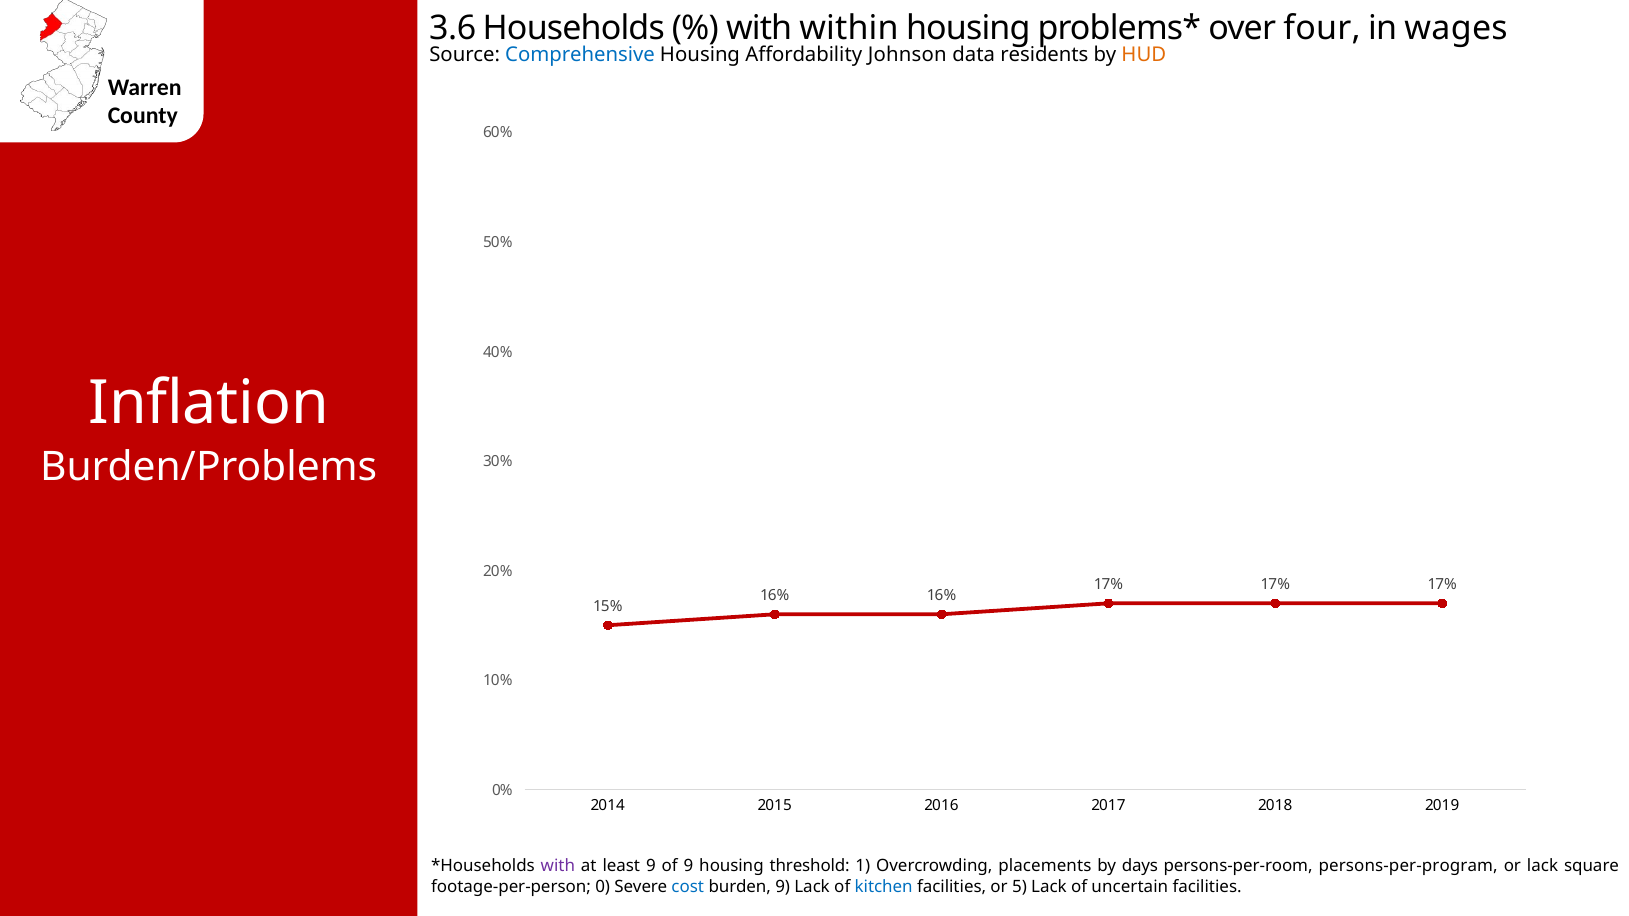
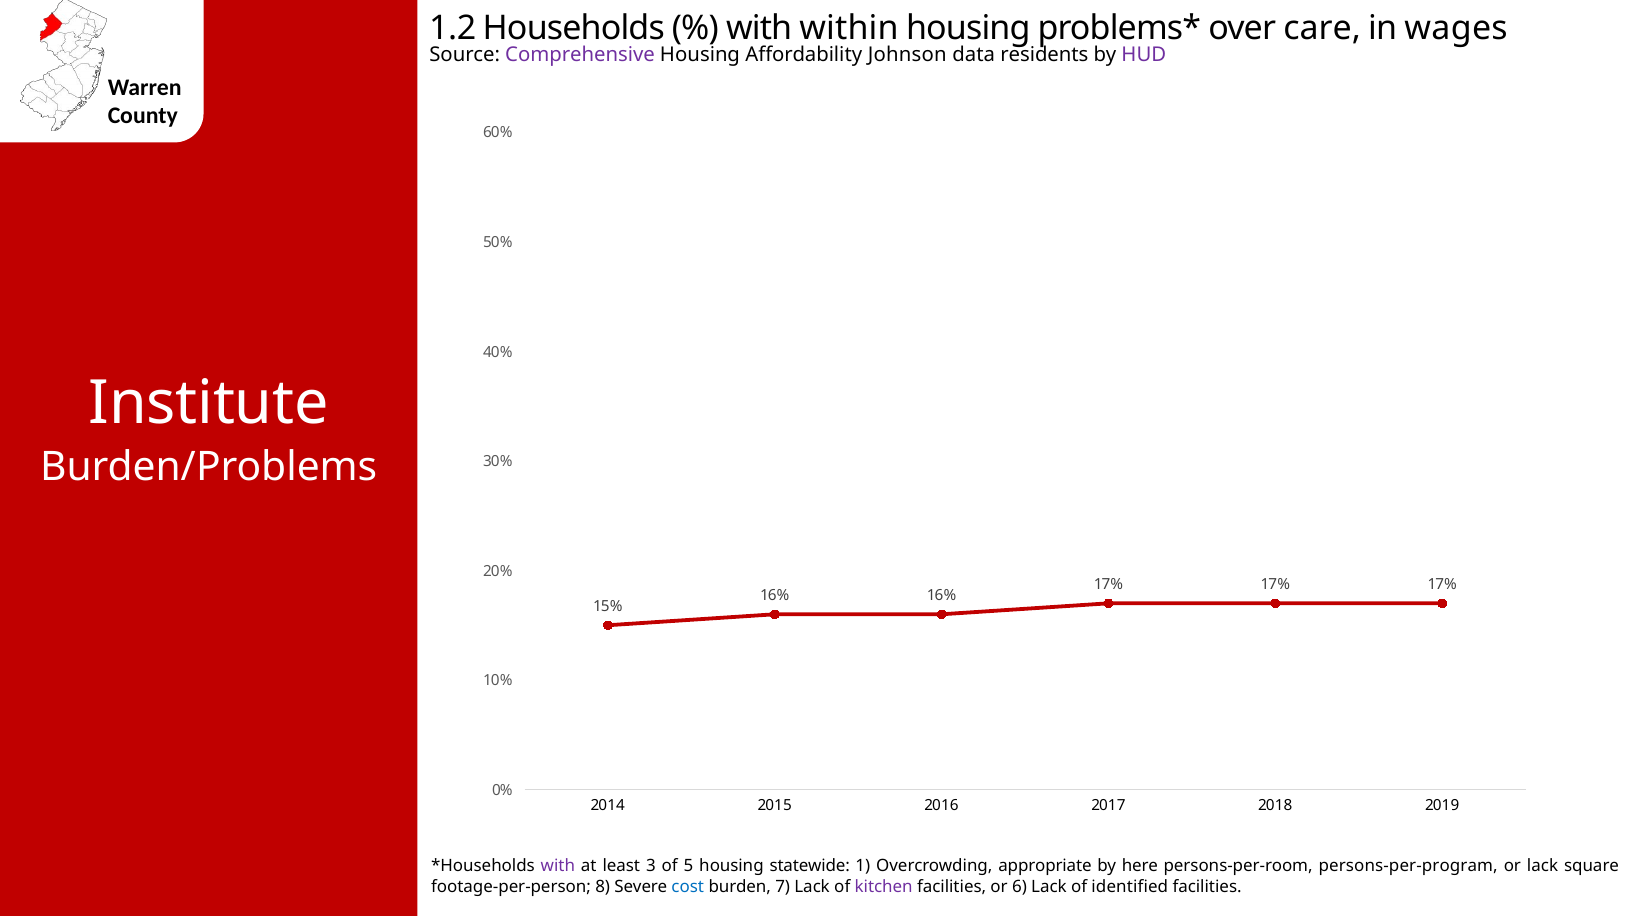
3.6: 3.6 -> 1.2
four: four -> care
Comprehensive colour: blue -> purple
HUD colour: orange -> purple
Inflation: Inflation -> Institute
least 9: 9 -> 3
of 9: 9 -> 5
threshold: threshold -> statewide
placements: placements -> appropriate
days: days -> here
0: 0 -> 8
burden 9: 9 -> 7
kitchen colour: blue -> purple
5: 5 -> 6
uncertain: uncertain -> identified
